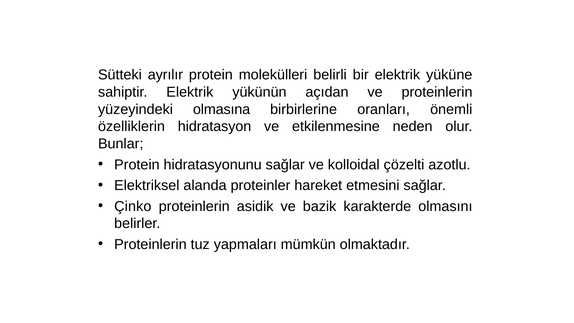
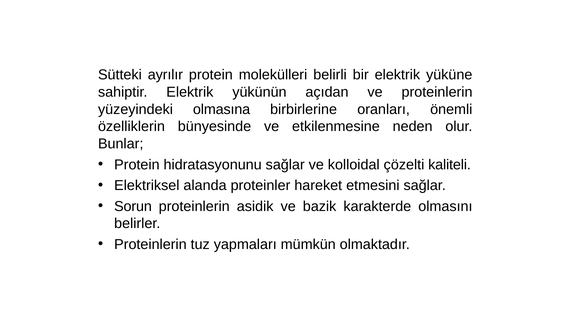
hidratasyon: hidratasyon -> bünyesinde
azotlu: azotlu -> kaliteli
Çinko: Çinko -> Sorun
